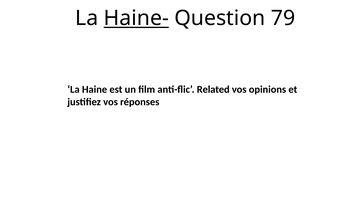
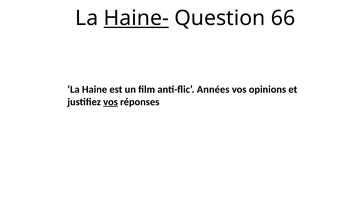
79: 79 -> 66
Related: Related -> Années
vos at (111, 102) underline: none -> present
